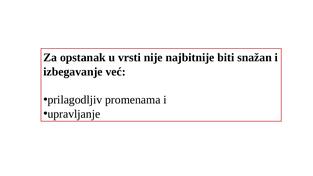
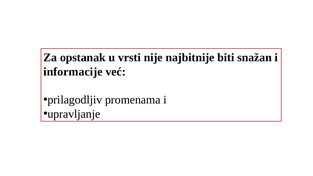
izbegavanje: izbegavanje -> informacije
